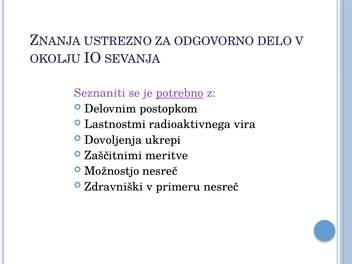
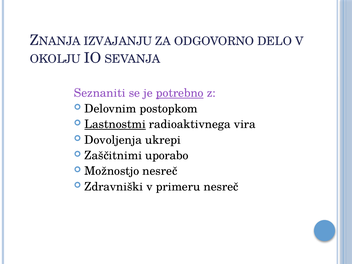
USTREZNO: USTREZNO -> IZVAJANJU
Lastnostmi underline: none -> present
meritve: meritve -> uporabo
